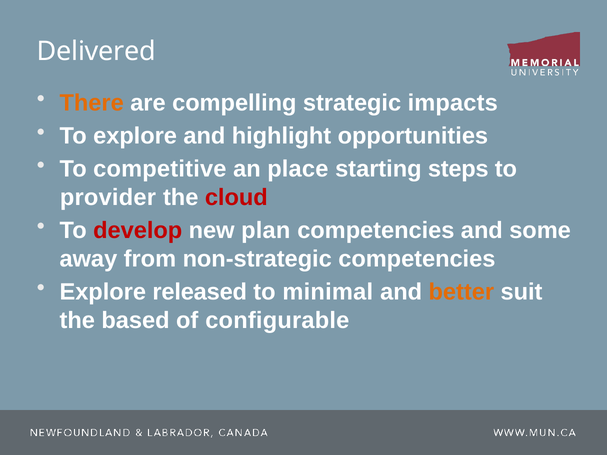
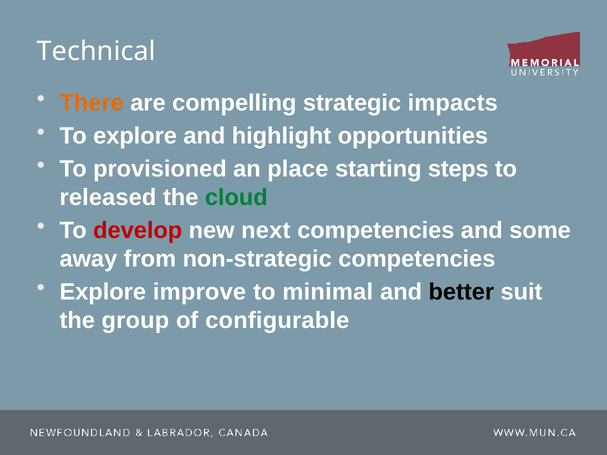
Delivered: Delivered -> Technical
competitive: competitive -> provisioned
provider: provider -> released
cloud colour: red -> green
plan: plan -> next
released: released -> improve
better colour: orange -> black
based: based -> group
